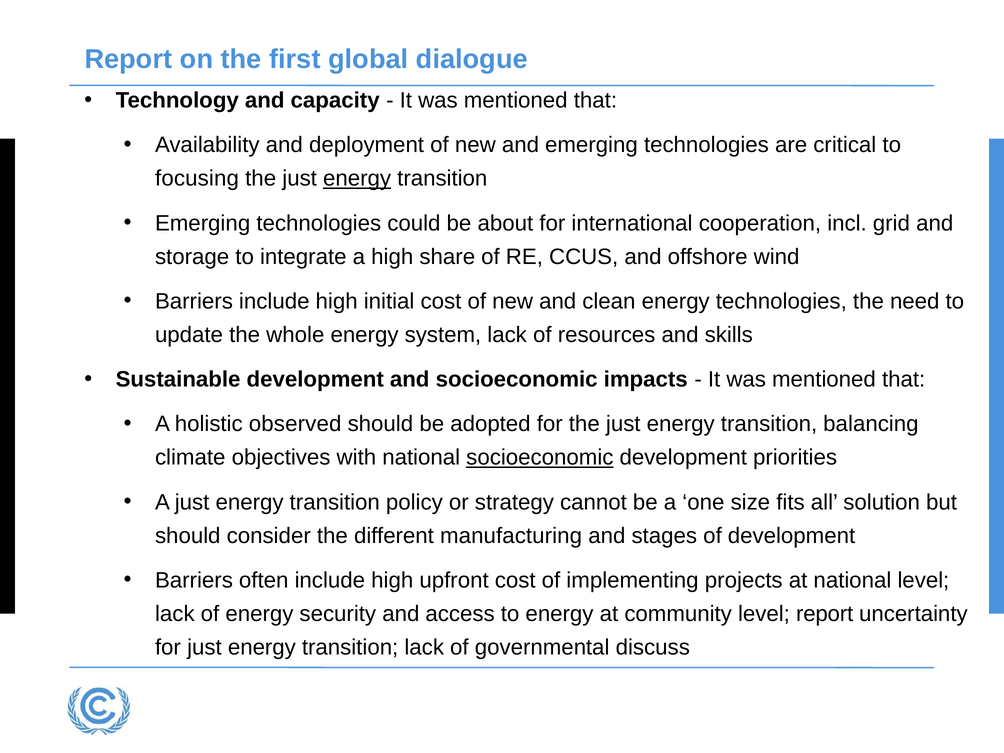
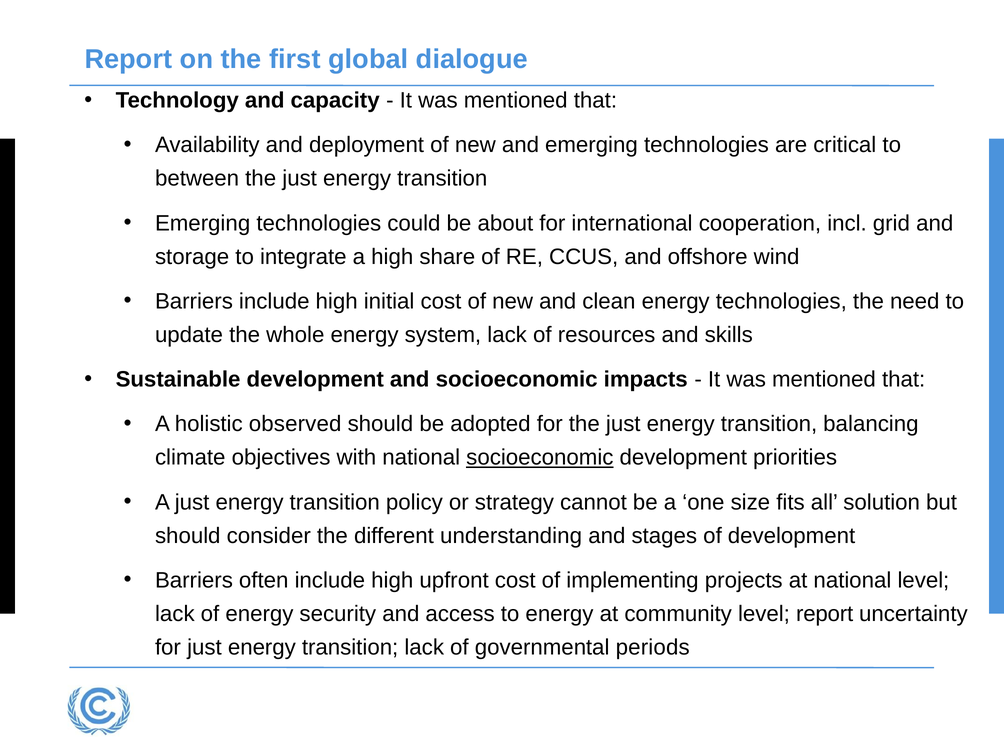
focusing: focusing -> between
energy at (357, 179) underline: present -> none
manufacturing: manufacturing -> understanding
discuss: discuss -> periods
